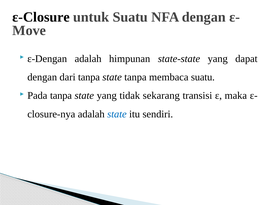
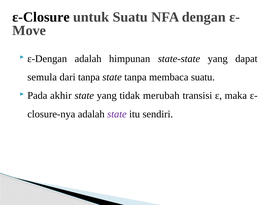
dengan at (42, 77): dengan -> semula
Pada tanpa: tanpa -> akhir
sekarang: sekarang -> merubah
state at (117, 114) colour: blue -> purple
